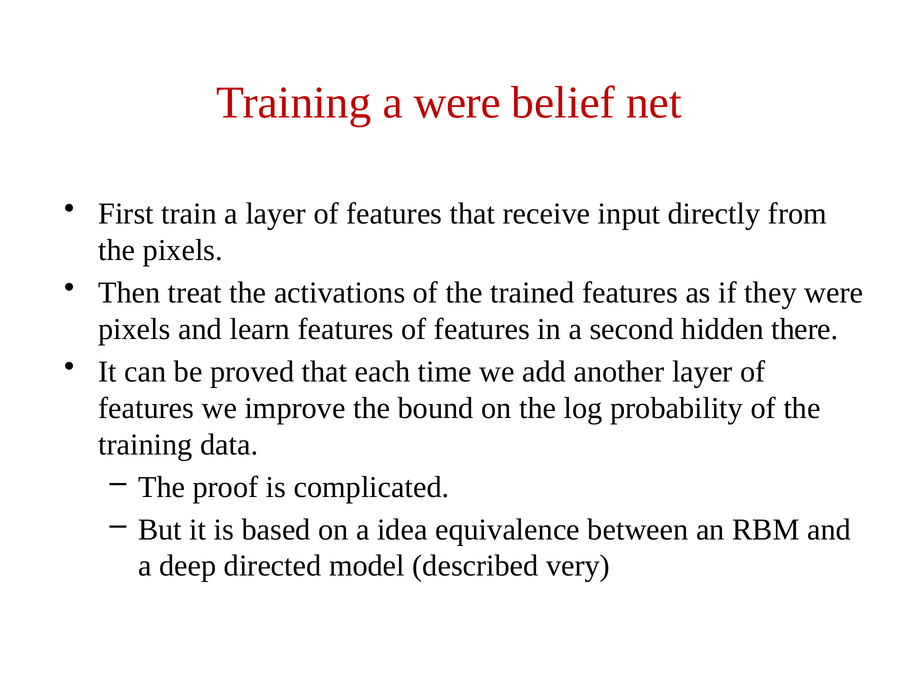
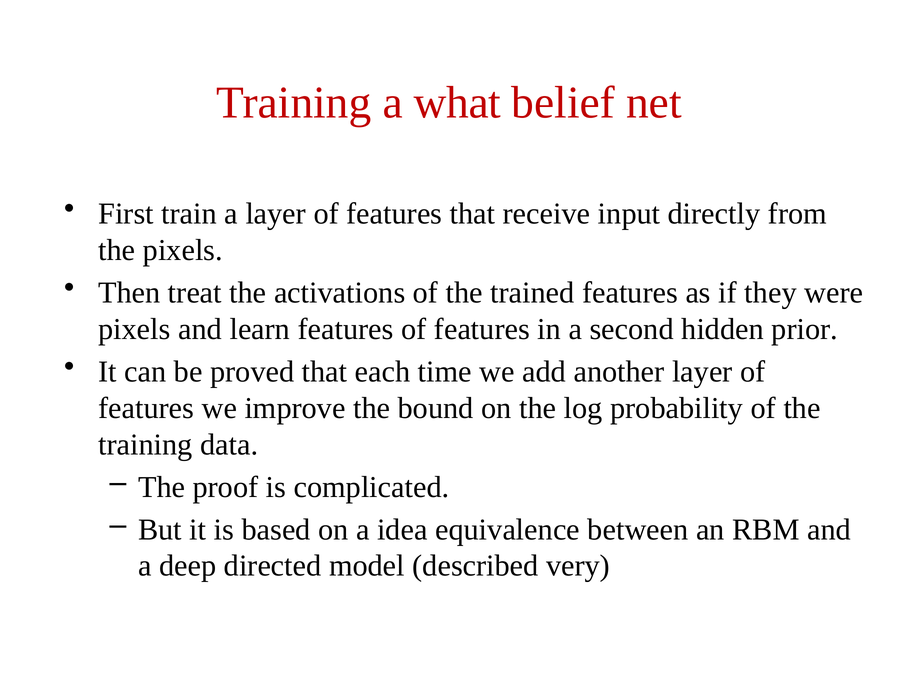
a were: were -> what
there: there -> prior
